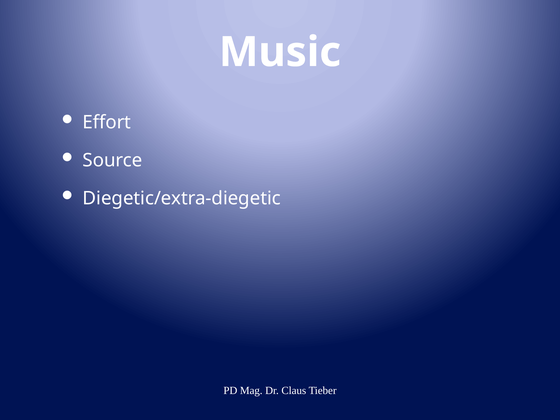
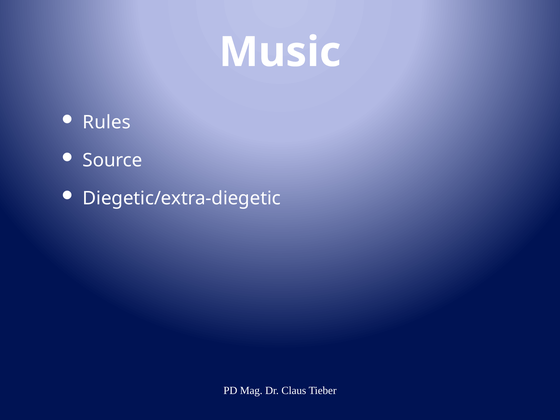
Effort: Effort -> Rules
